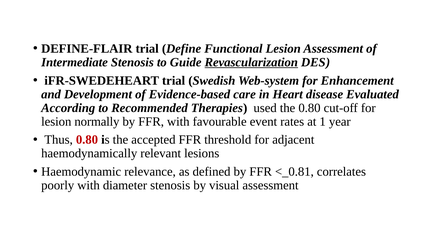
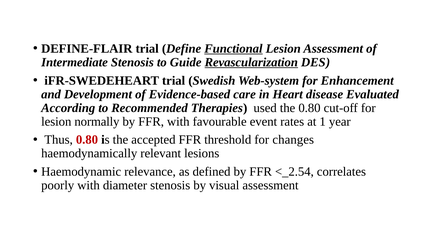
Functional underline: none -> present
adjacent: adjacent -> changes
<_0.81: <_0.81 -> <_2.54
